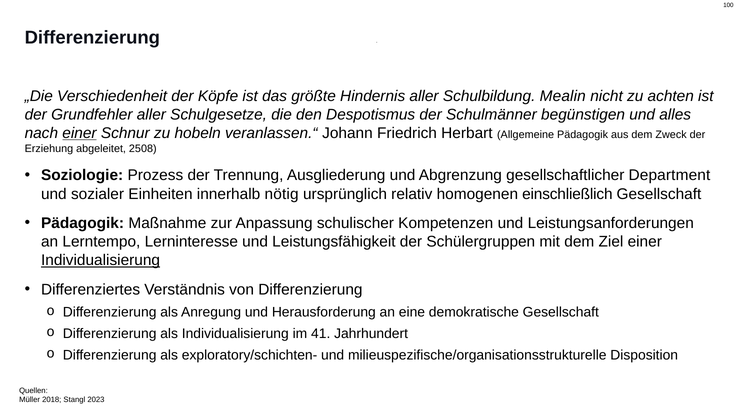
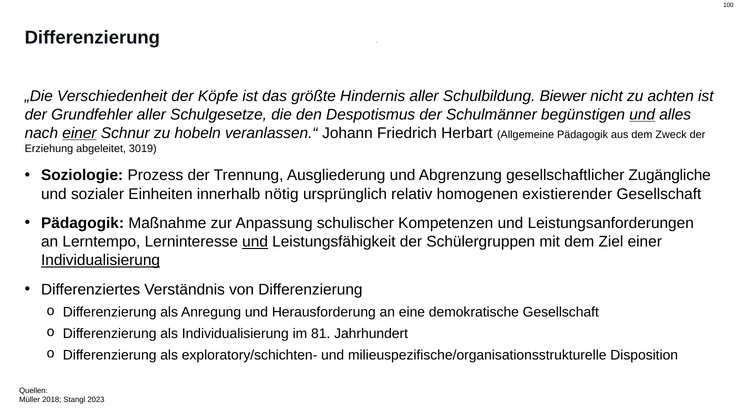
Mealin: Mealin -> Biewer
und at (642, 115) underline: none -> present
2508: 2508 -> 3019
Department: Department -> Zugängliche
einschließlich: einschließlich -> existierender
und at (255, 242) underline: none -> present
41: 41 -> 81
